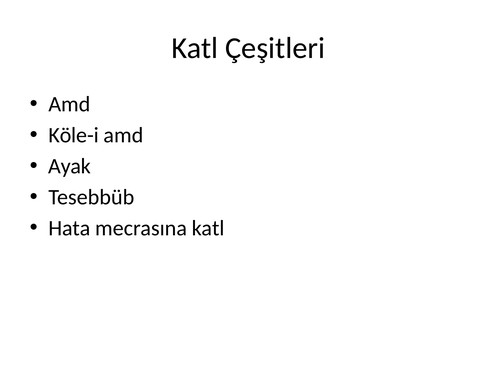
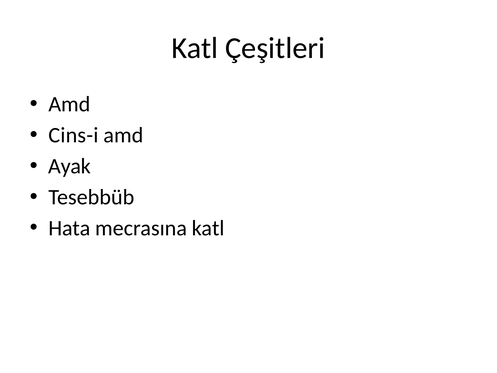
Köle-i: Köle-i -> Cins-i
